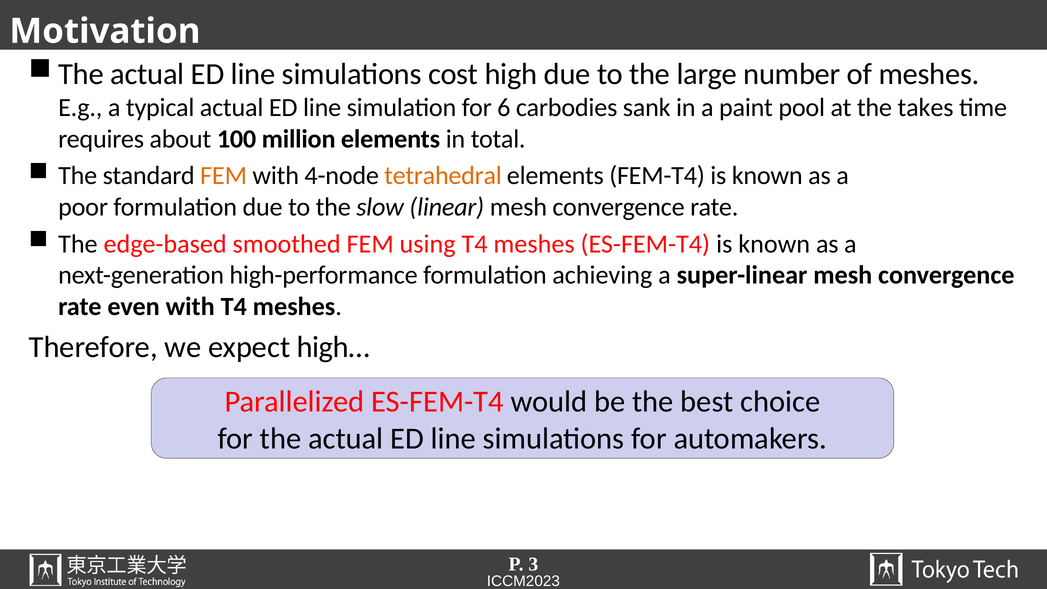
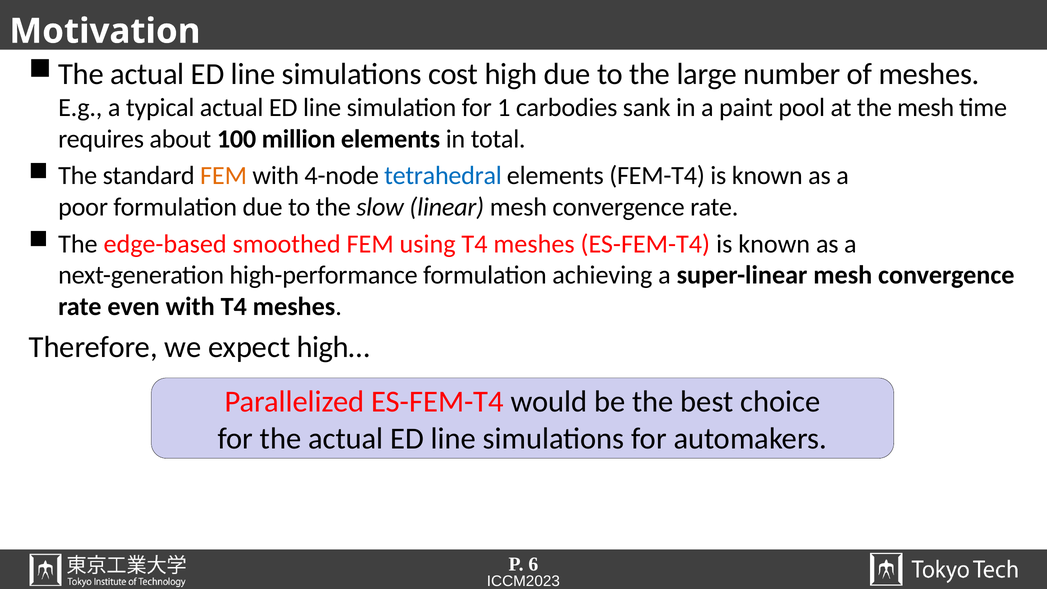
6: 6 -> 1
the takes: takes -> mesh
tetrahedral colour: orange -> blue
3: 3 -> 6
